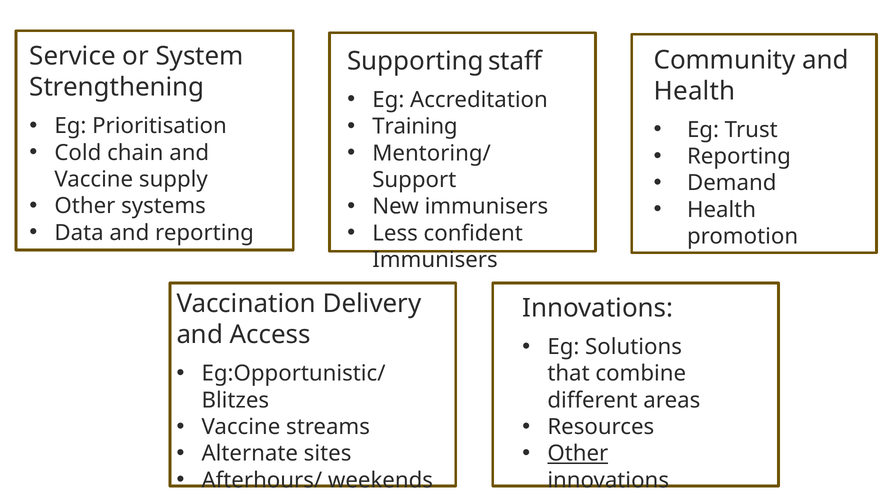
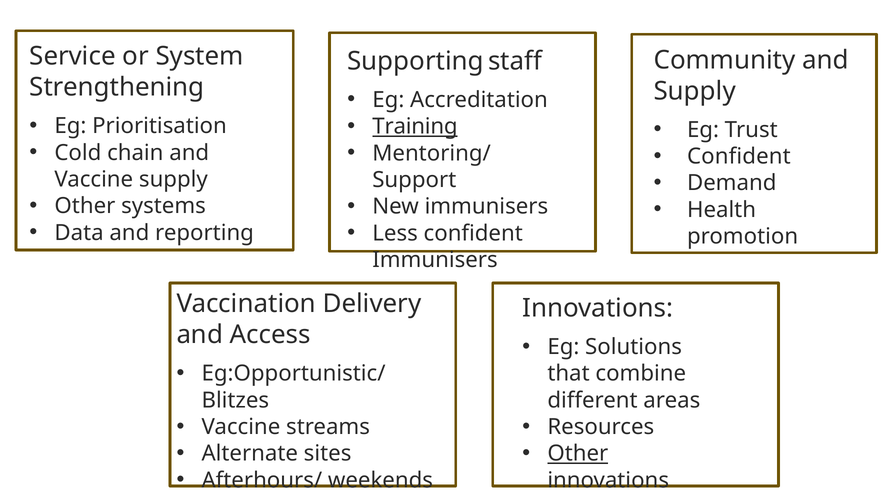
Health at (695, 91): Health -> Supply
Training underline: none -> present
Reporting at (739, 157): Reporting -> Confident
